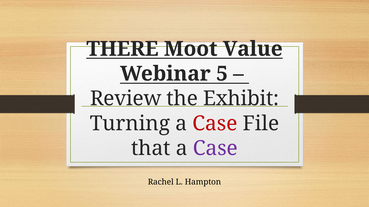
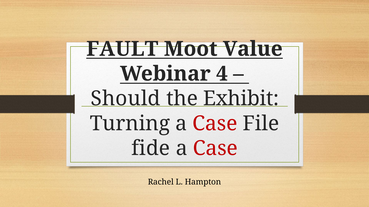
THERE: THERE -> FAULT
5: 5 -> 4
Review: Review -> Should
that: that -> fide
Case at (215, 149) colour: purple -> red
